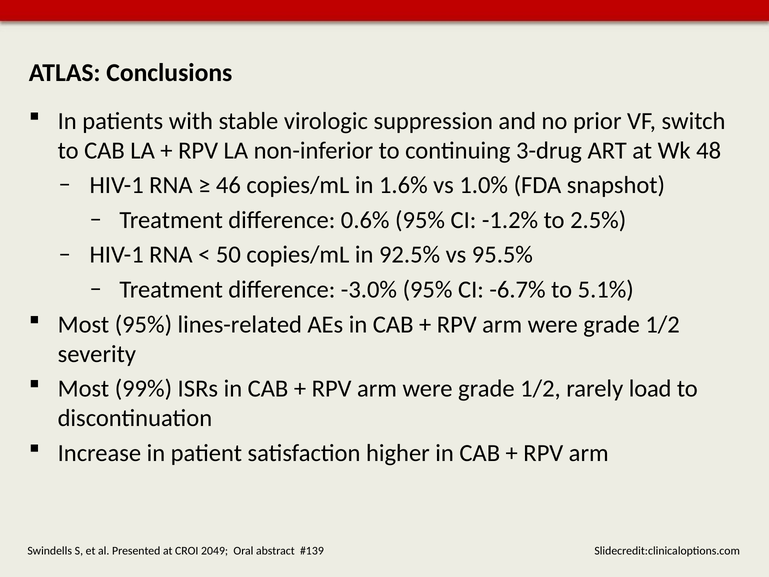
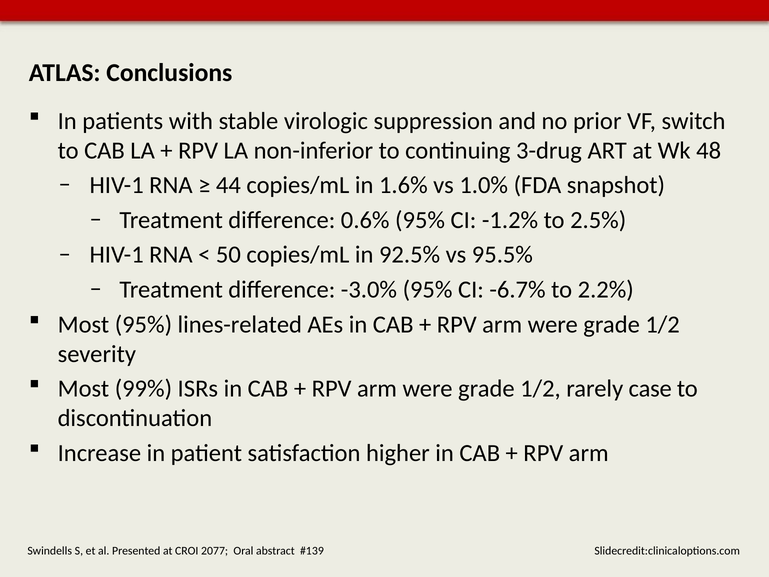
46: 46 -> 44
5.1%: 5.1% -> 2.2%
load: load -> case
2049: 2049 -> 2077
